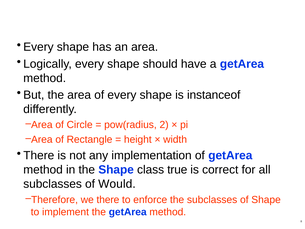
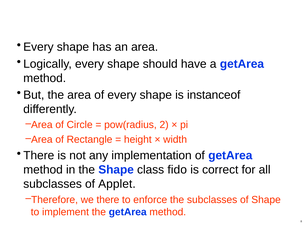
true: true -> fido
Would: Would -> Applet
